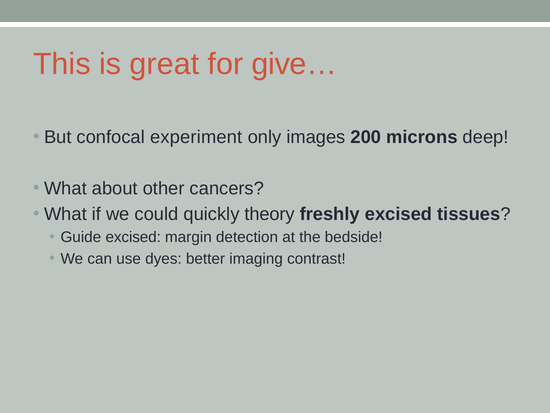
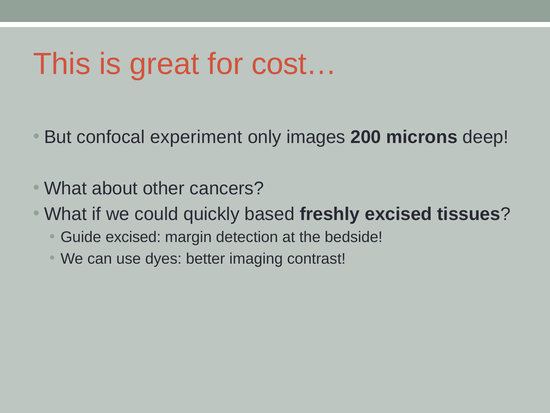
give…: give… -> cost…
theory: theory -> based
